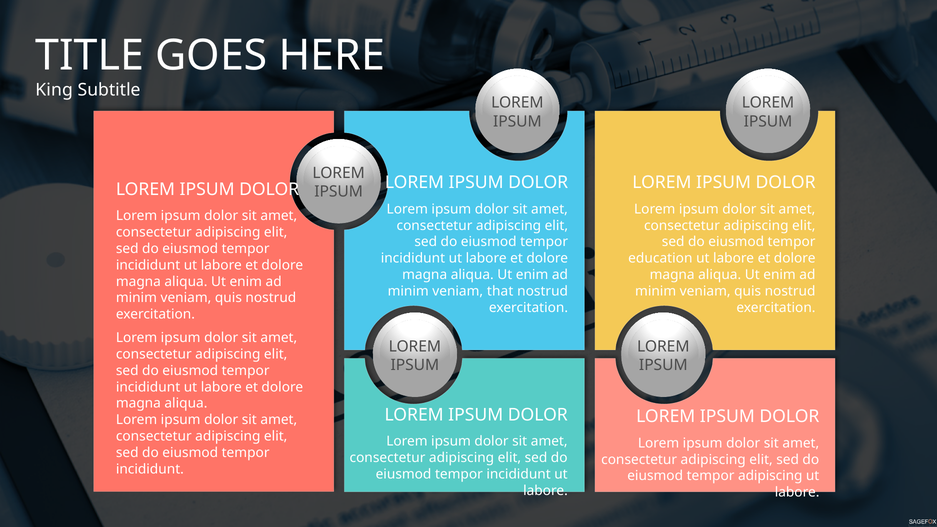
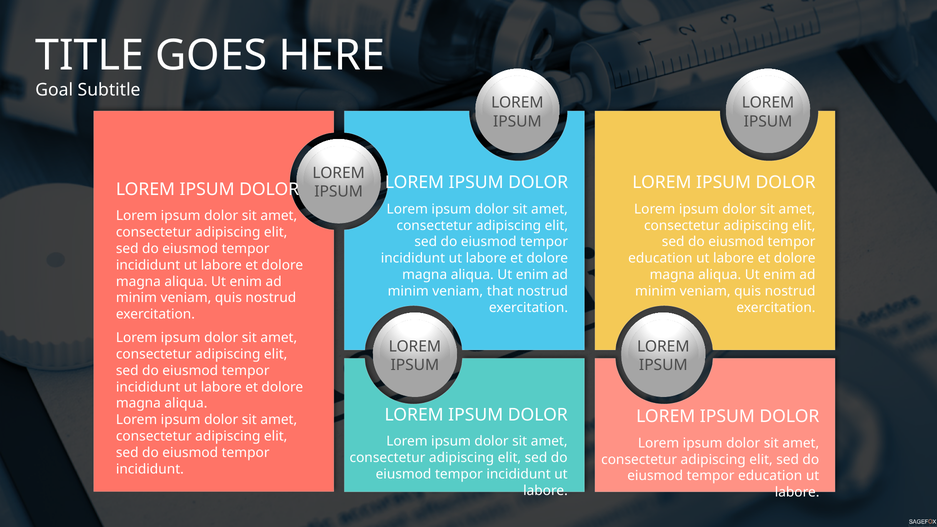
King: King -> Goal
adipiscing at (770, 476): adipiscing -> education
